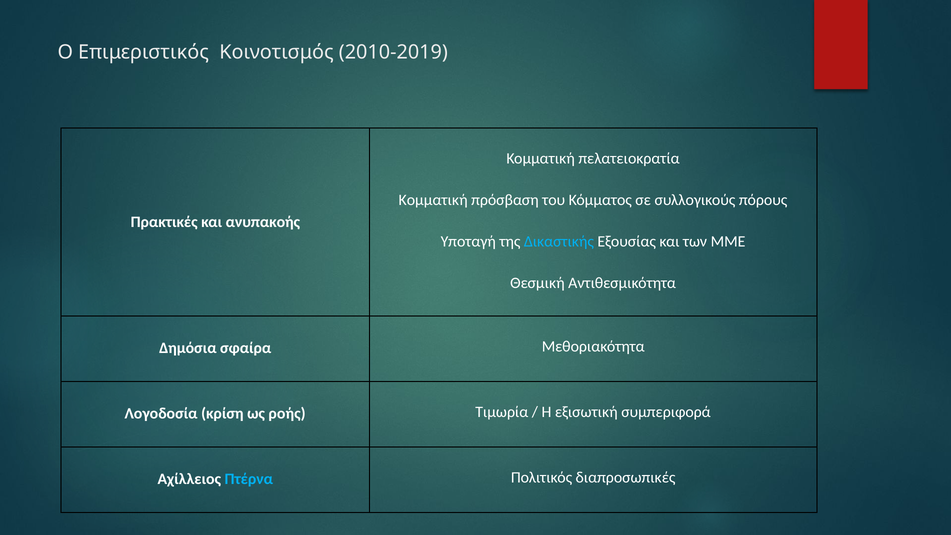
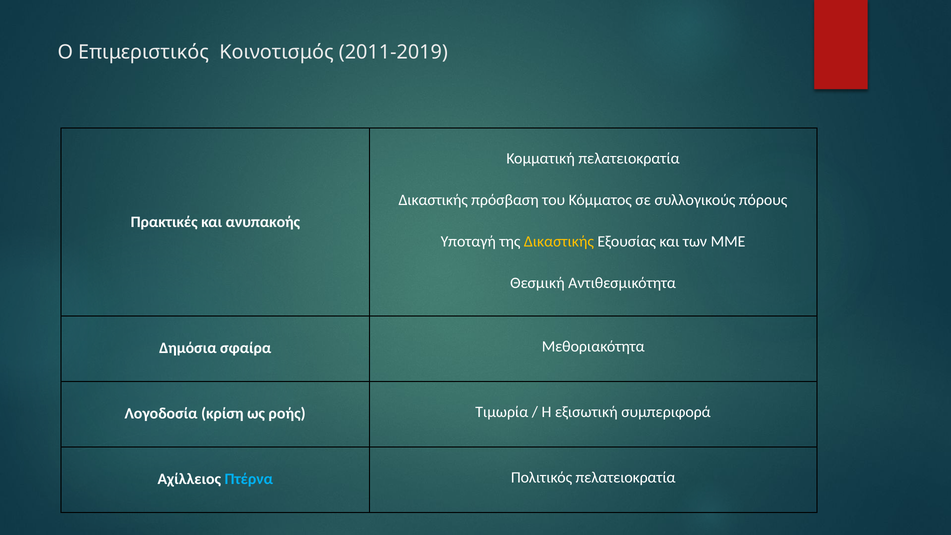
2010-2019: 2010-2019 -> 2011-2019
Κομματική at (433, 200): Κομματική -> Δικαστικής
Δικαστικής at (559, 241) colour: light blue -> yellow
Πολιτικός διαπροσωπικές: διαπροσωπικές -> πελατειοκρατία
